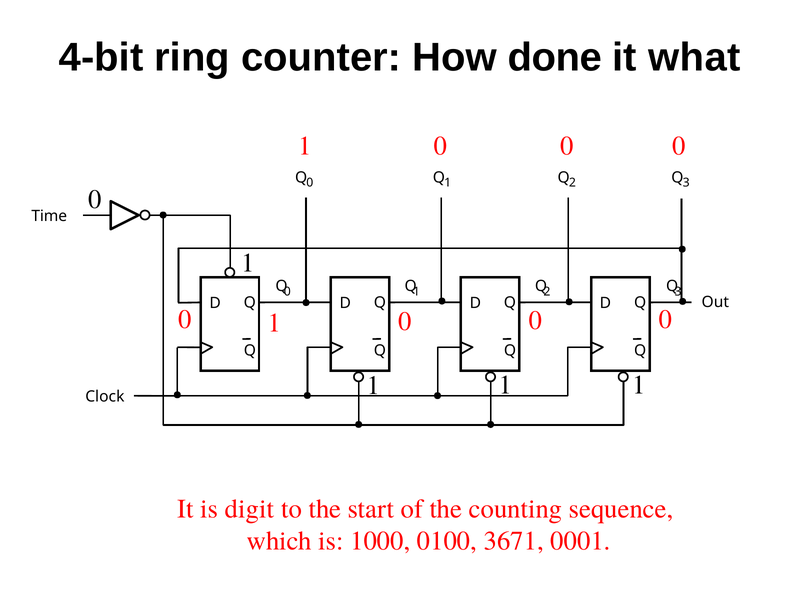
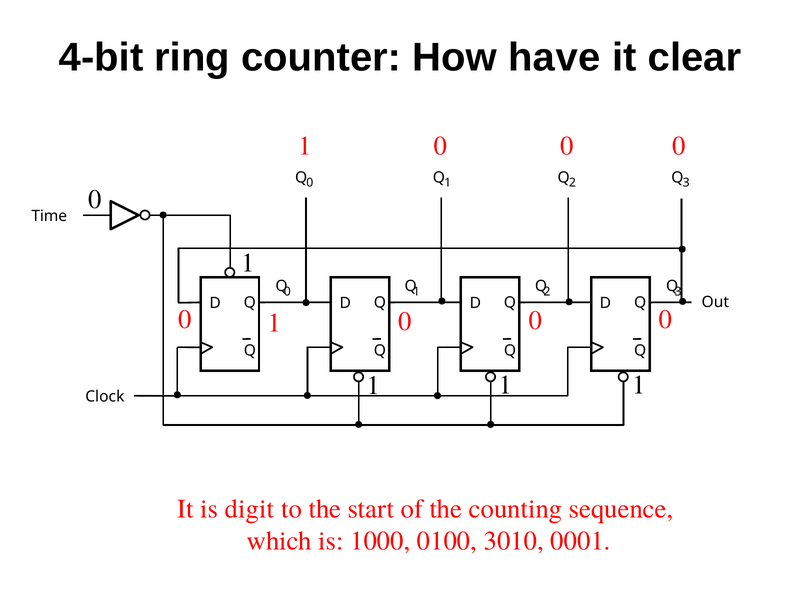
done: done -> have
what: what -> clear
3671: 3671 -> 3010
